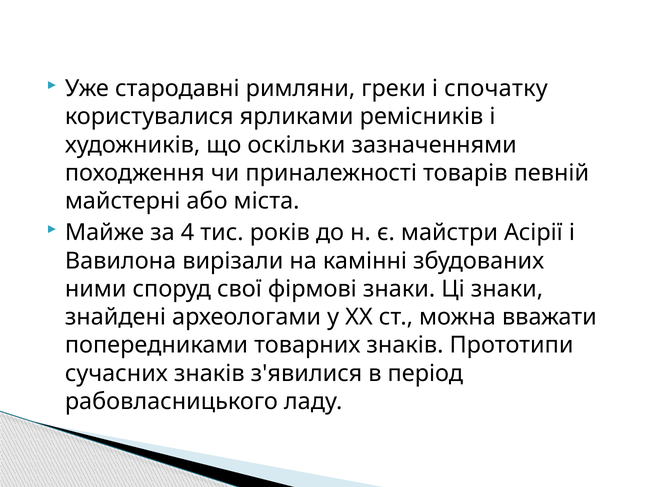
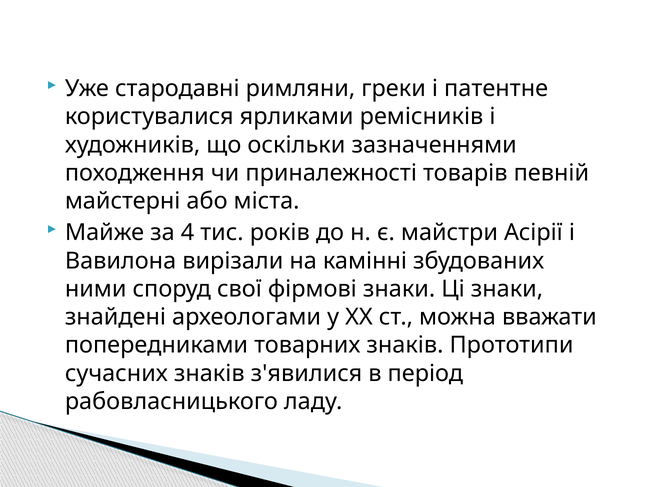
спочатку: спочатку -> патентне
